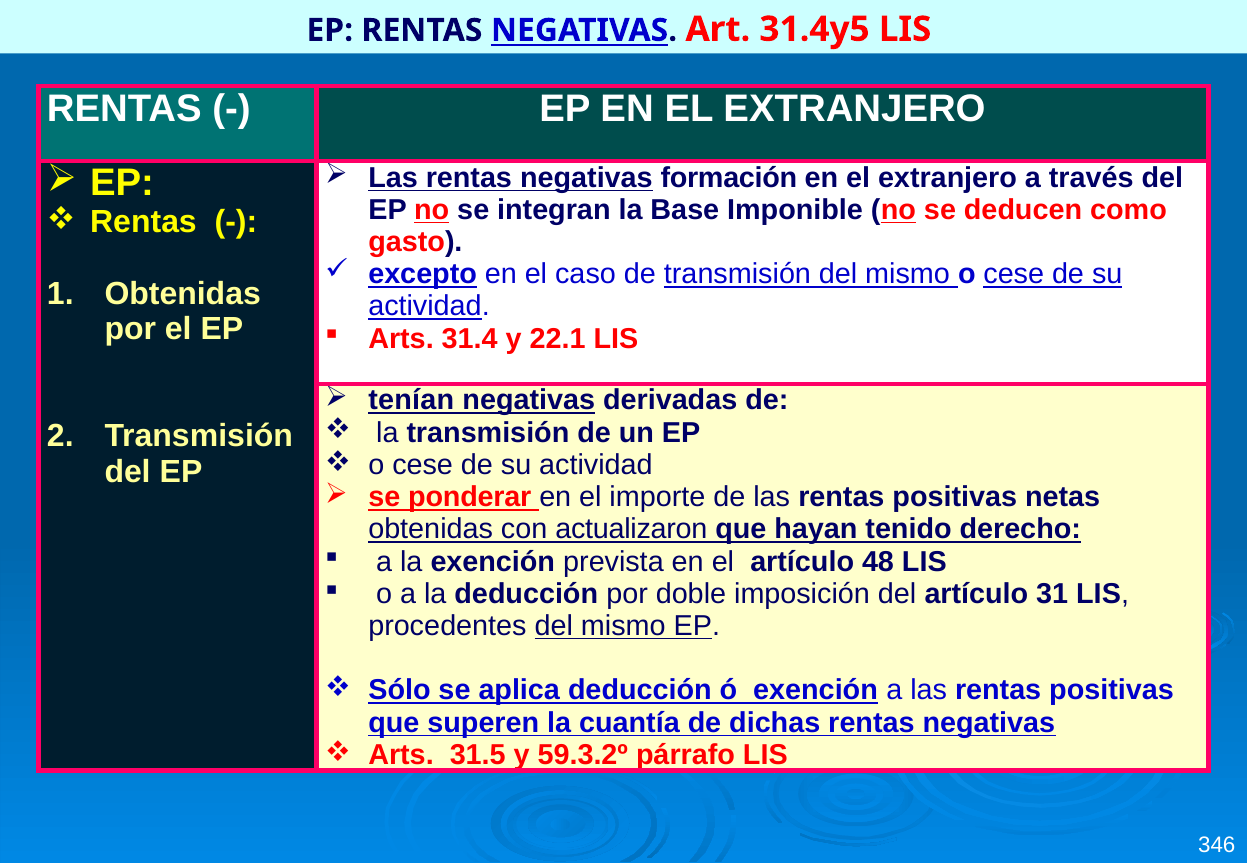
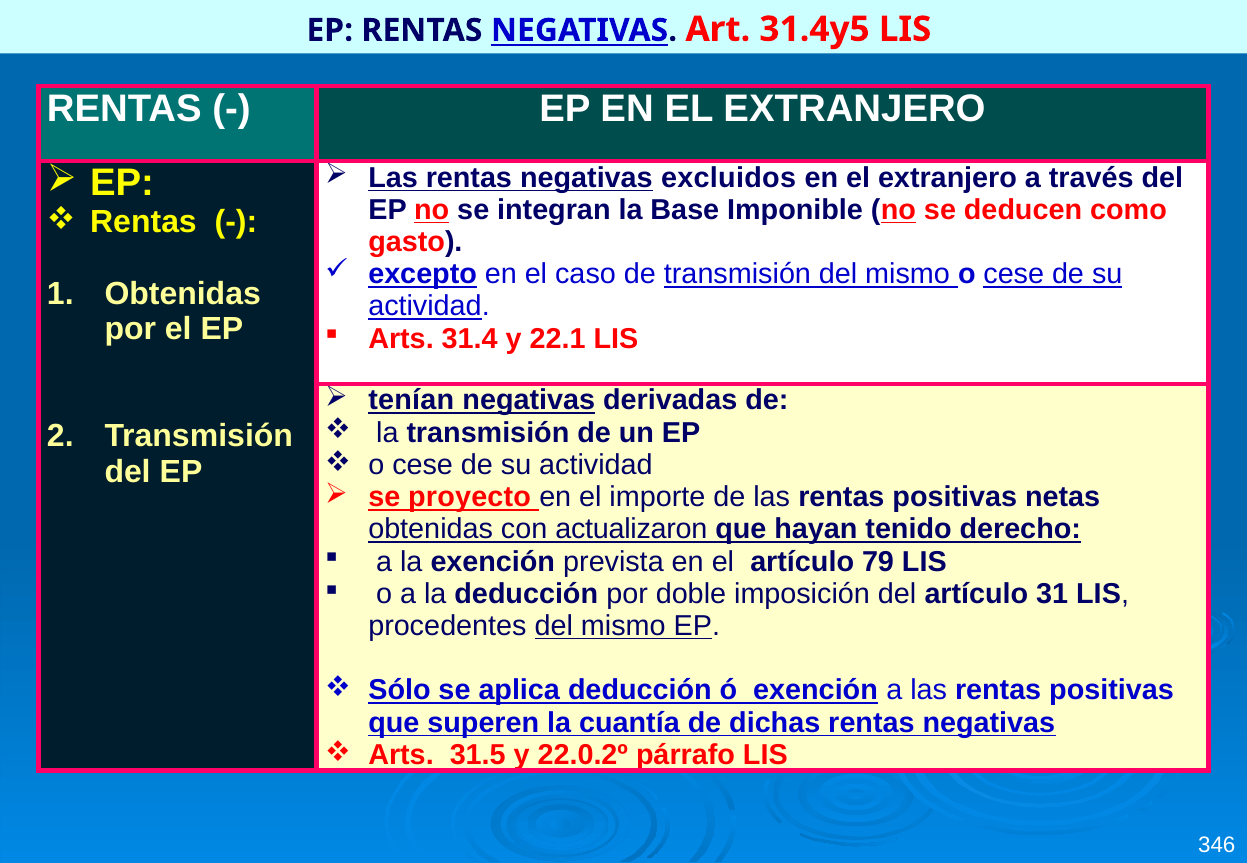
formación: formación -> excluidos
ponderar: ponderar -> proyecto
48: 48 -> 79
59.3.2º: 59.3.2º -> 22.0.2º
